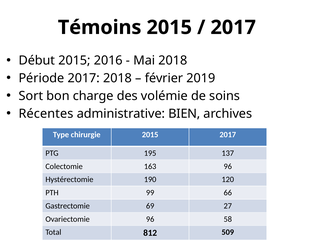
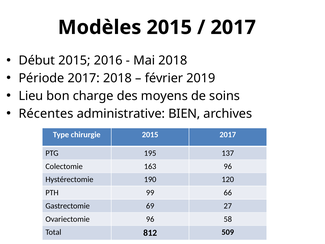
Témoins: Témoins -> Modèles
Sort: Sort -> Lieu
volémie: volémie -> moyens
